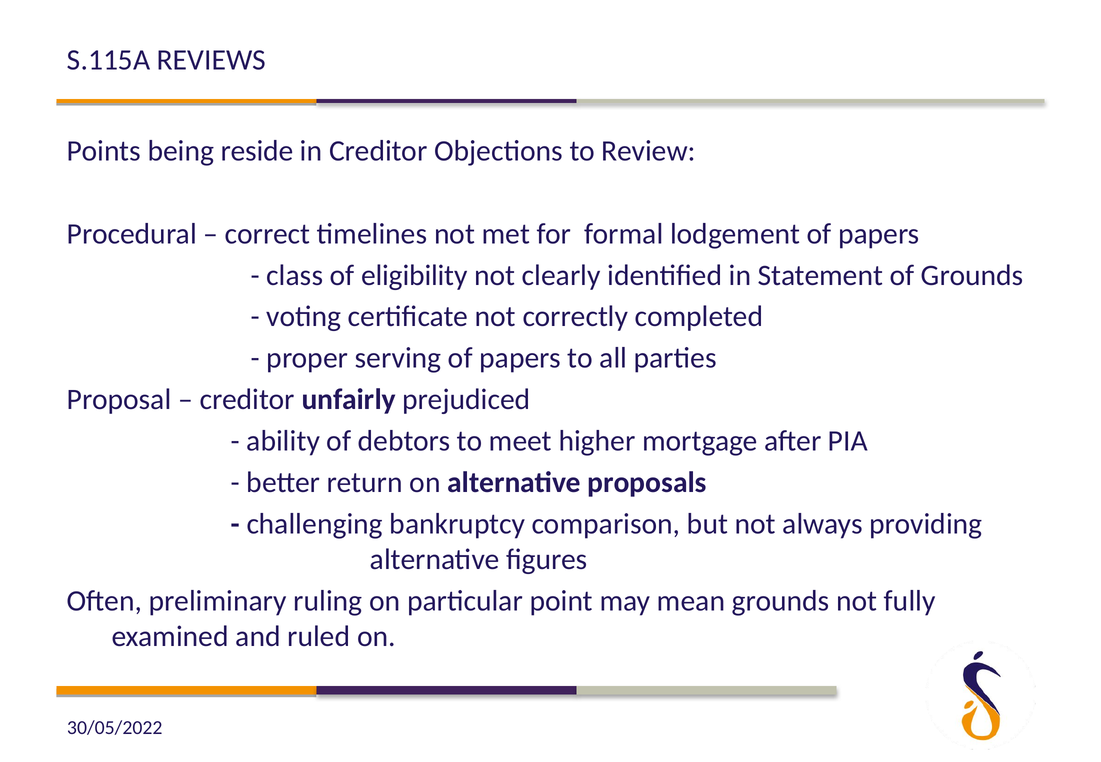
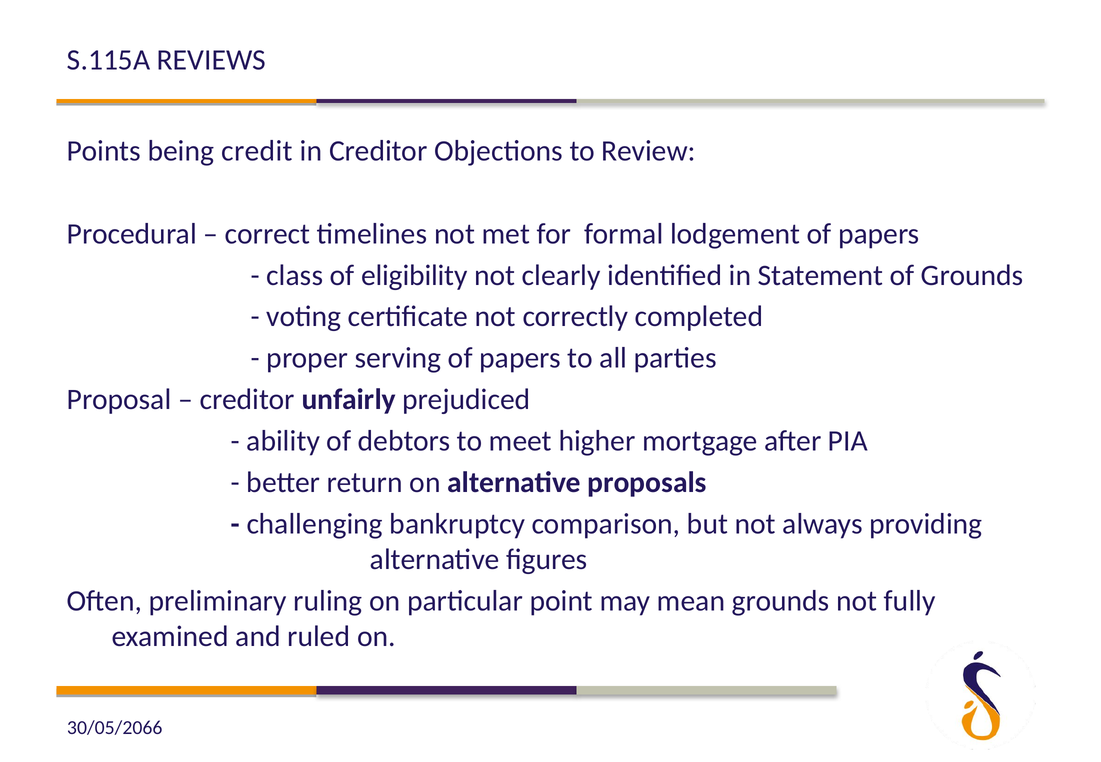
reside: reside -> credit
30/05/2022: 30/05/2022 -> 30/05/2066
